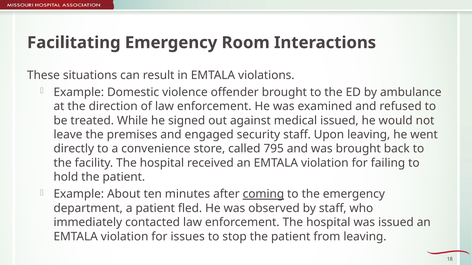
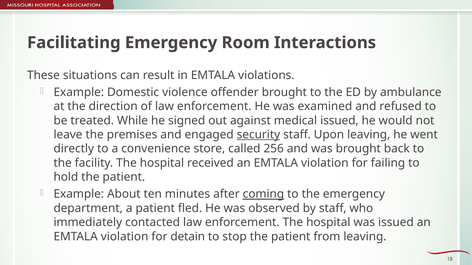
security underline: none -> present
795: 795 -> 256
issues: issues -> detain
